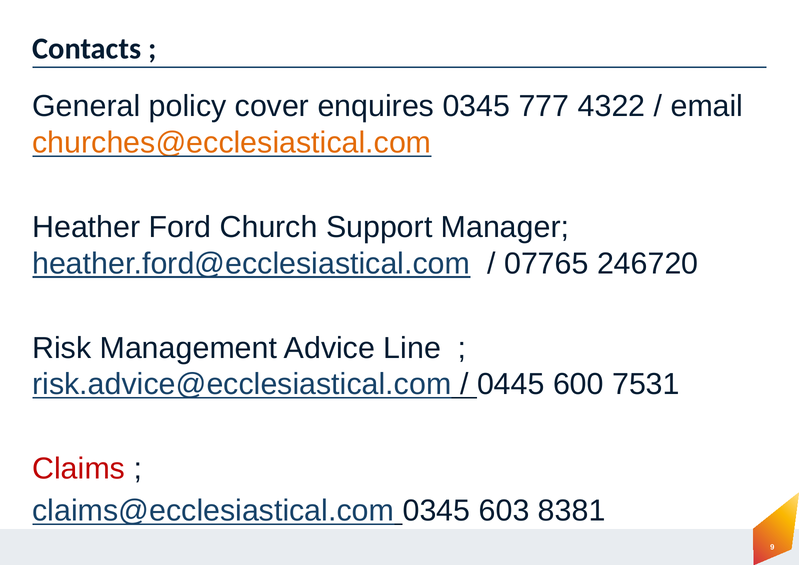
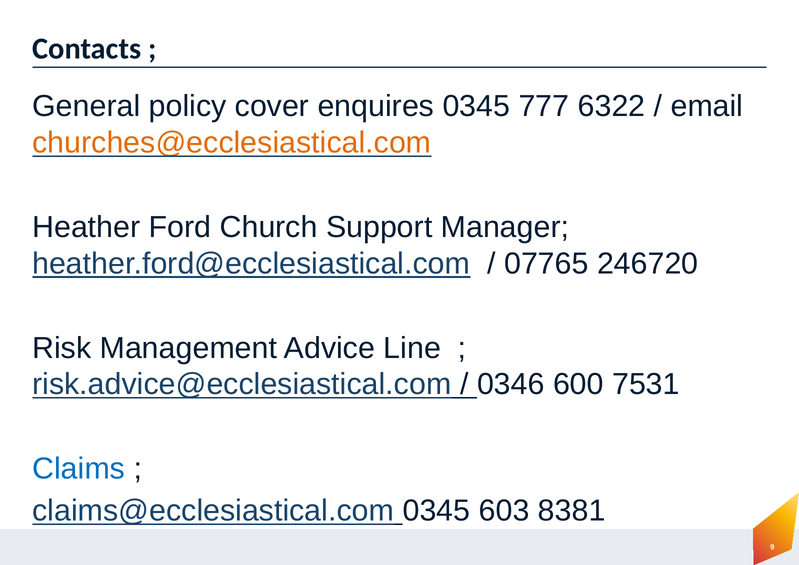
4322: 4322 -> 6322
0445: 0445 -> 0346
Claims colour: red -> blue
